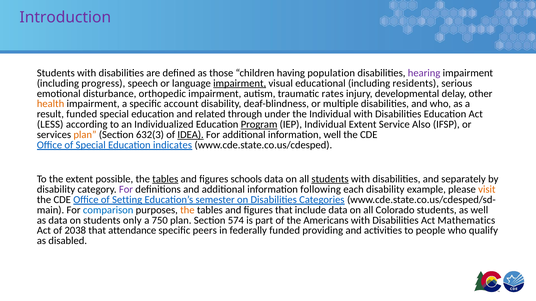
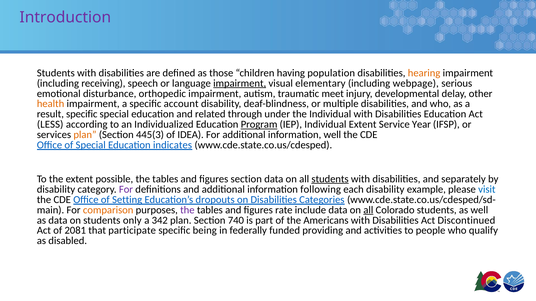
hearing colour: purple -> orange
progress: progress -> receiving
educational: educational -> elementary
residents: residents -> webpage
rates: rates -> meet
result funded: funded -> specific
Also: Also -> Year
632(3: 632(3 -> 445(3
IDEA underline: present -> none
tables at (165, 179) underline: present -> none
figures schools: schools -> section
visit colour: orange -> blue
semester: semester -> dropouts
comparison colour: blue -> orange
the at (187, 210) colour: orange -> purple
figures that: that -> rate
all at (368, 210) underline: none -> present
750: 750 -> 342
574: 574 -> 740
Mathematics: Mathematics -> Discontinued
2038: 2038 -> 2081
attendance: attendance -> participate
peers: peers -> being
